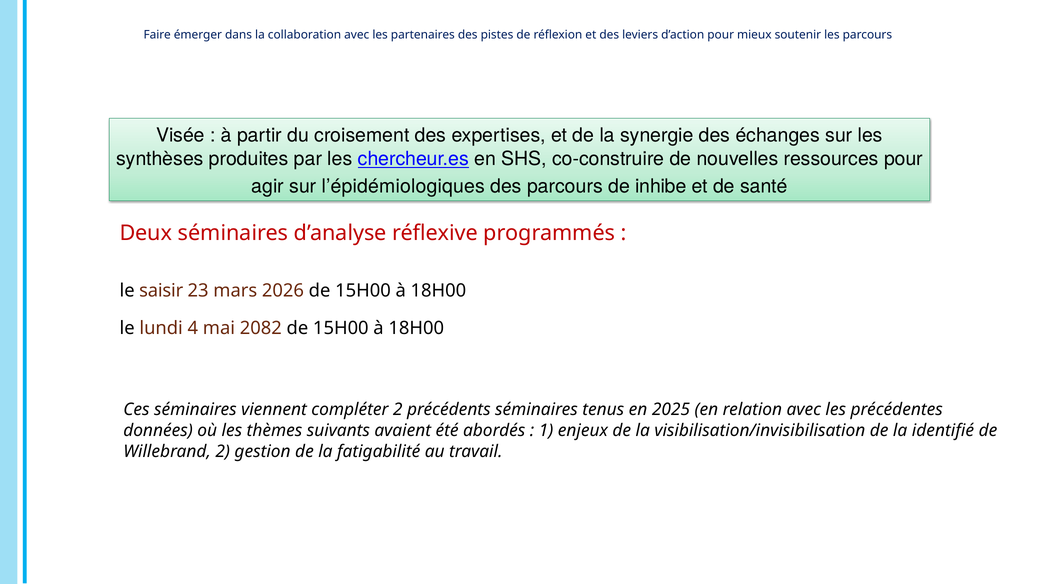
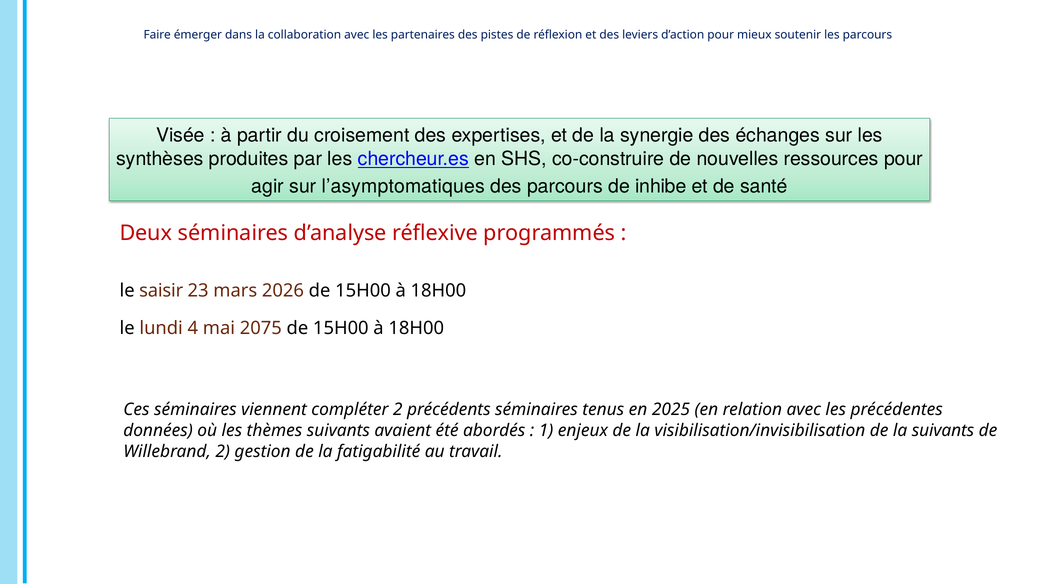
l’épidémiologiques: l’épidémiologiques -> l’asymptomatiques
2082: 2082 -> 2075
la identifié: identifié -> suivants
